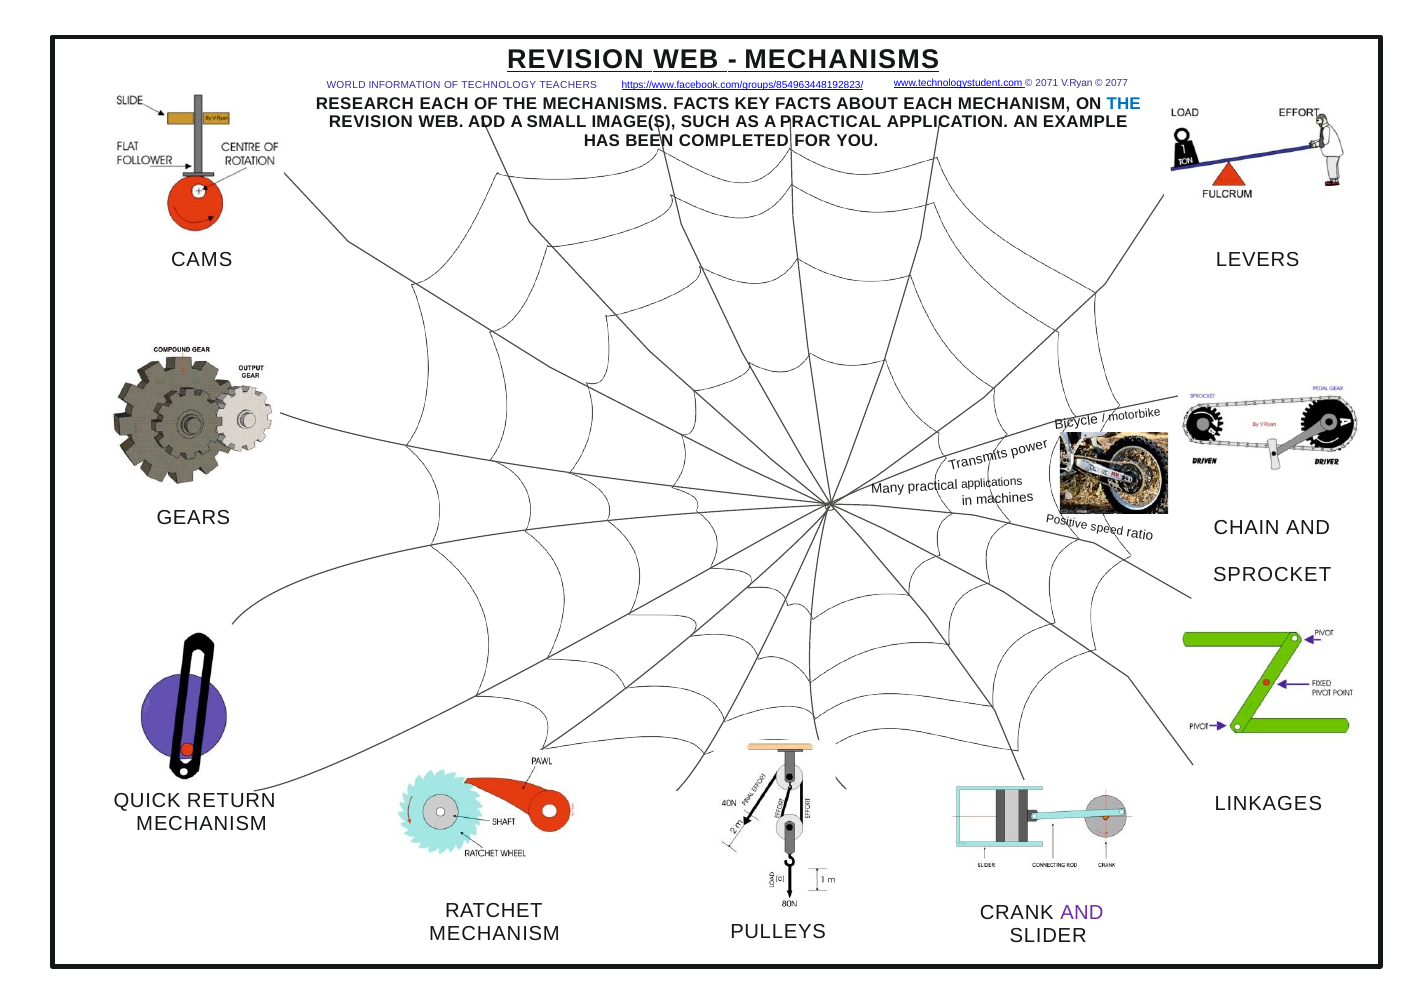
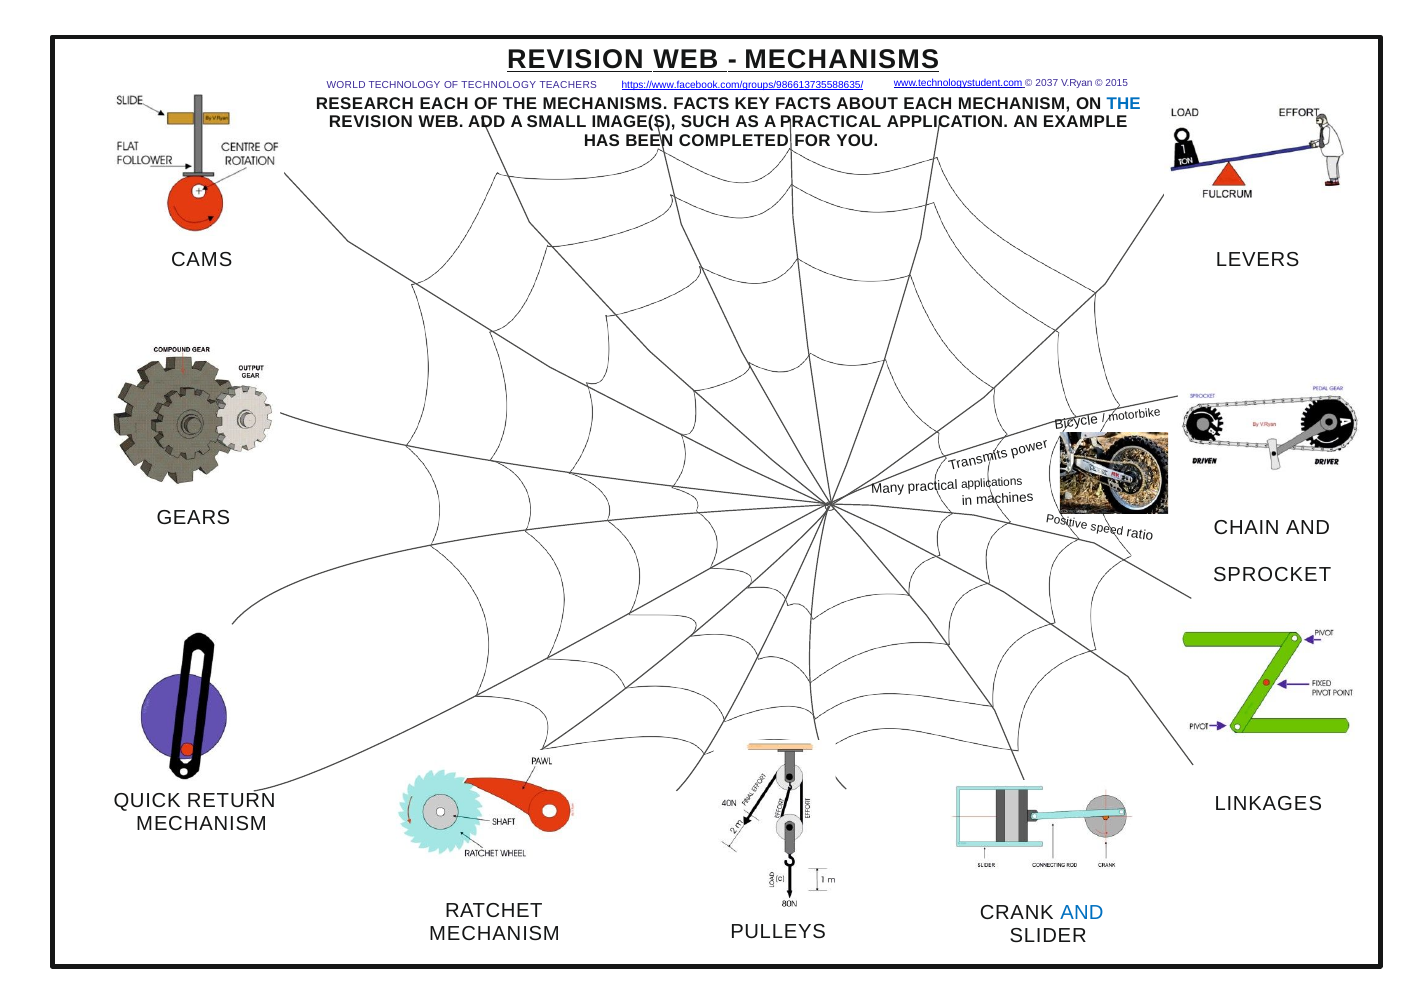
WORLD INFORMATION: INFORMATION -> TECHNOLOGY
https://www.facebook.com/groups/854963448192823/: https://www.facebook.com/groups/854963448192823/ -> https://www.facebook.com/groups/986613735588635/
2071: 2071 -> 2037
2077: 2077 -> 2015
AND at (1082, 913) colour: purple -> blue
